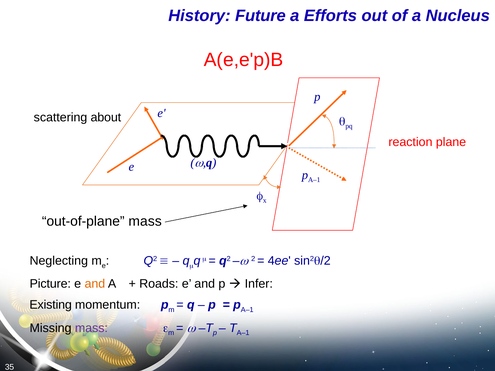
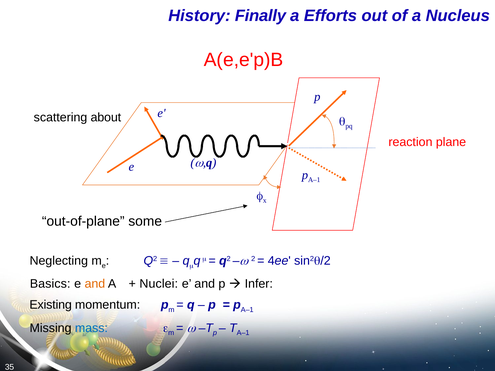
Future: Future -> Finally
out-of-plane mass: mass -> some
Picture: Picture -> Basics
Roads: Roads -> Nuclei
mass at (91, 328) colour: purple -> blue
